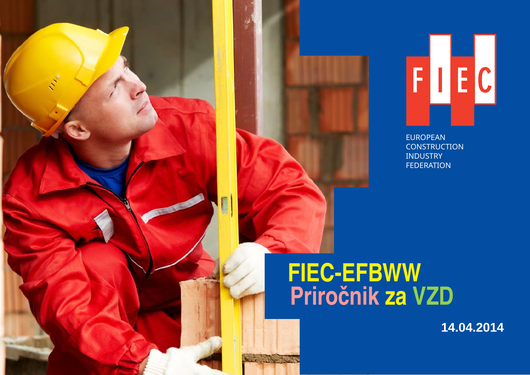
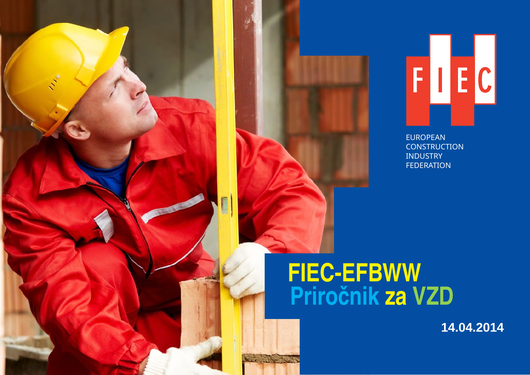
Priročnik colour: pink -> light blue
